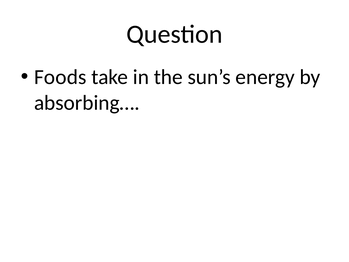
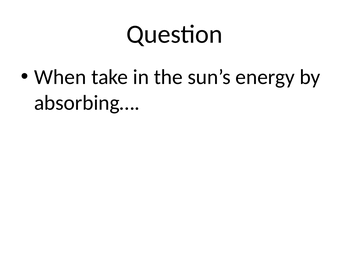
Foods: Foods -> When
